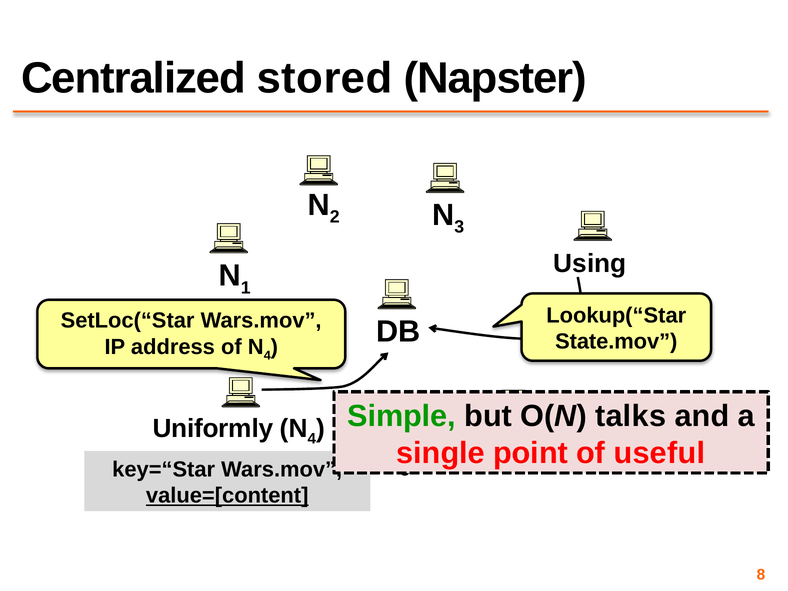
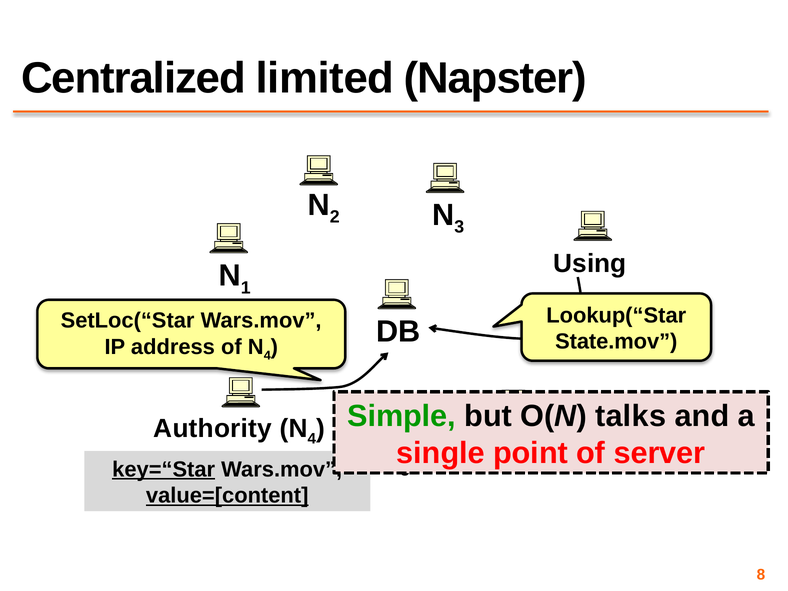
stored: stored -> limited
Uniformly: Uniformly -> Authority
useful: useful -> server
key=“Star underline: none -> present
